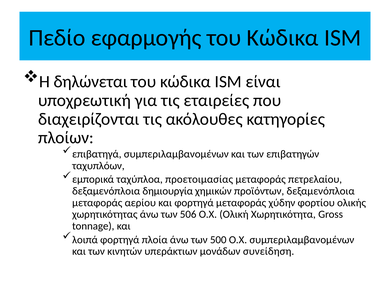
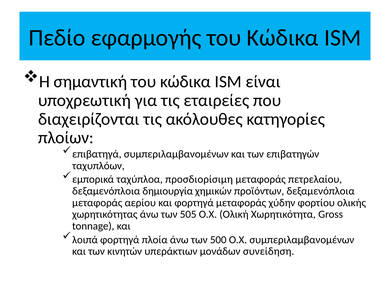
δηλώνεται: δηλώνεται -> σημαντική
προετοιμασίας: προετοιμασίας -> προσδιορίσιμη
506: 506 -> 505
